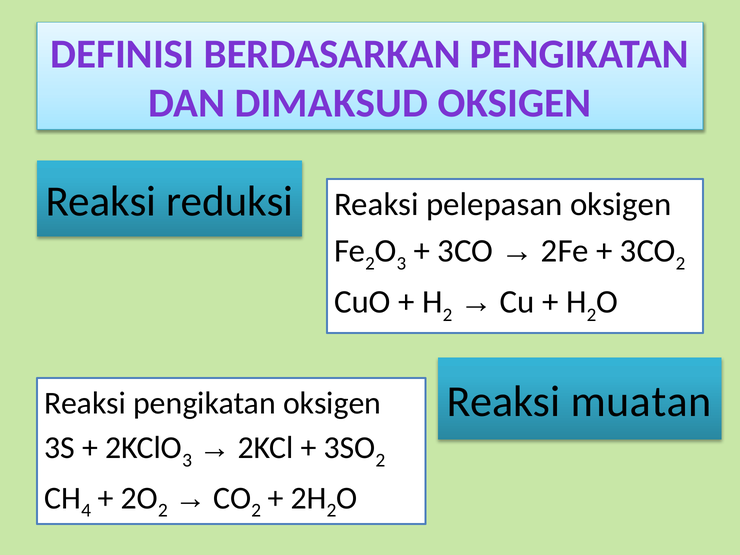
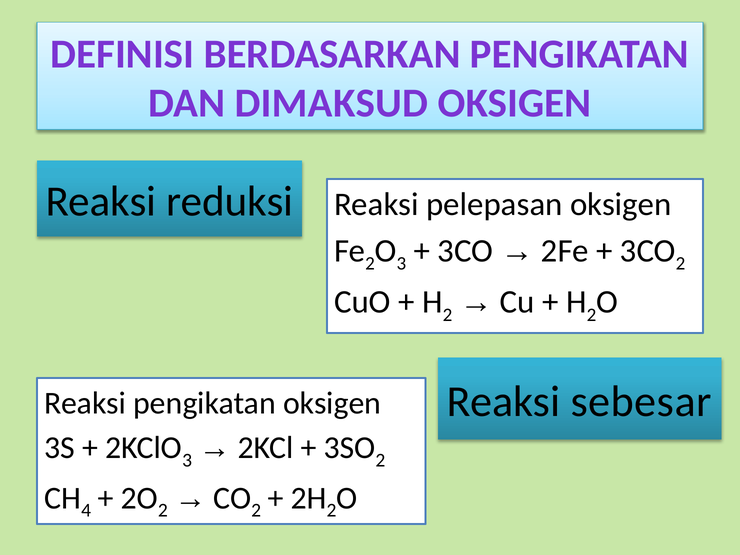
muatan: muatan -> sebesar
